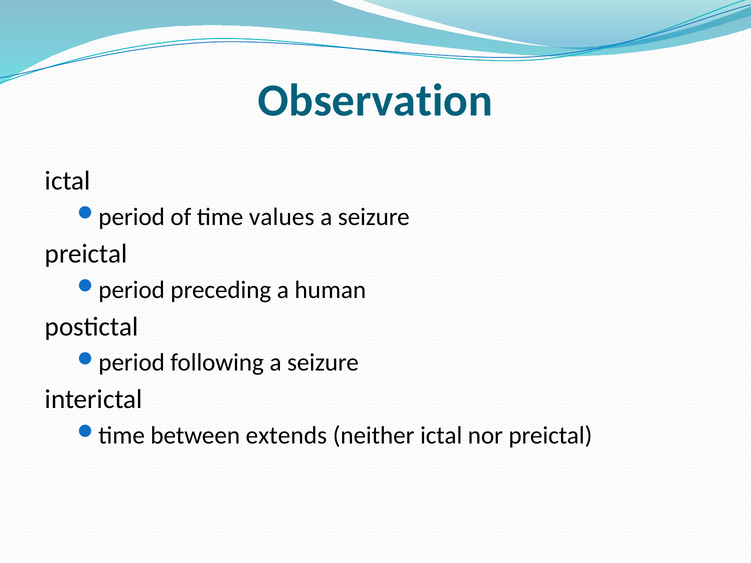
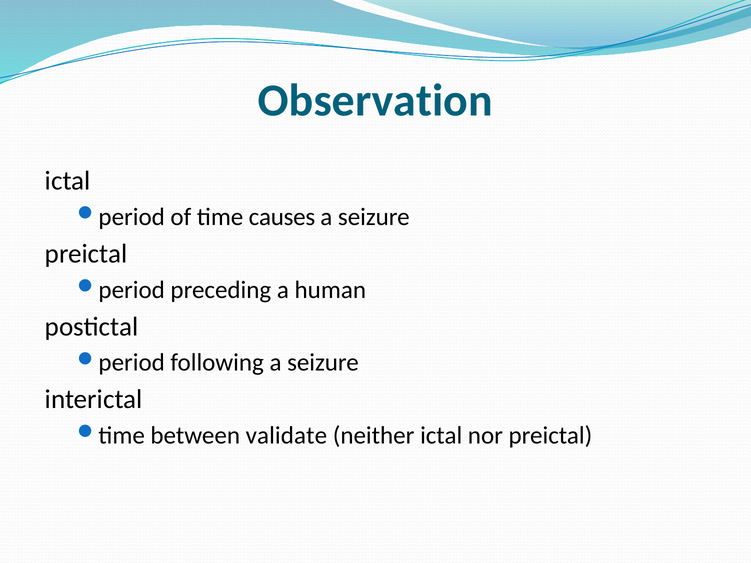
values: values -> causes
extends: extends -> validate
